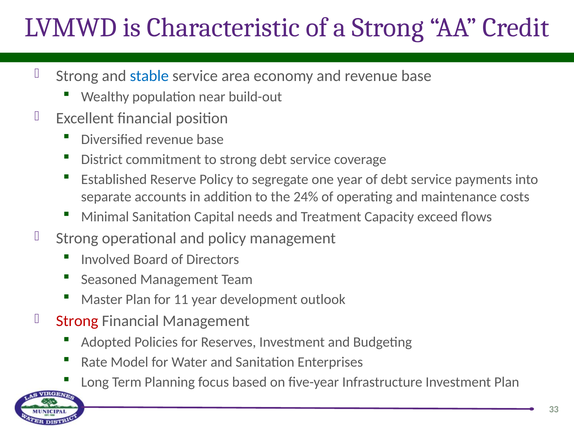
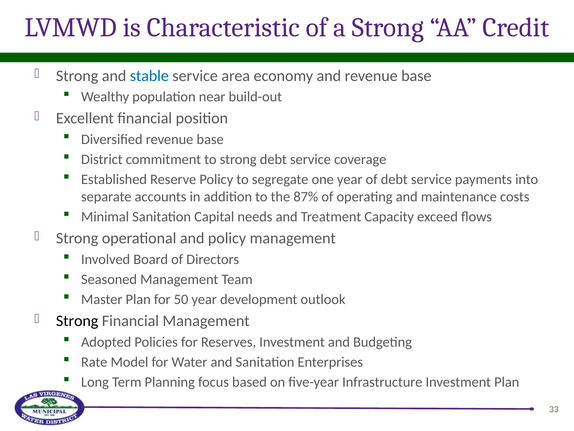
24%: 24% -> 87%
11: 11 -> 50
Strong at (77, 321) colour: red -> black
